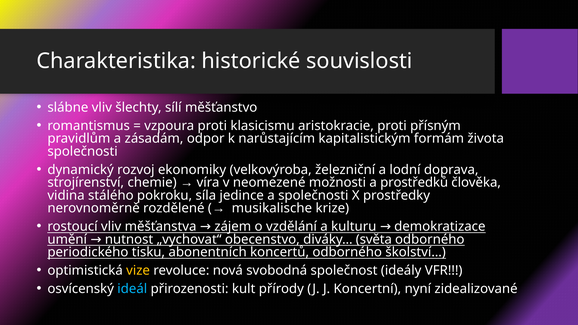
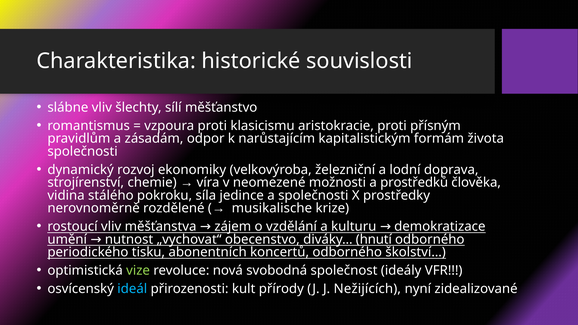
světa: světa -> hnutí
vize colour: yellow -> light green
Koncertní: Koncertní -> Nežijících
